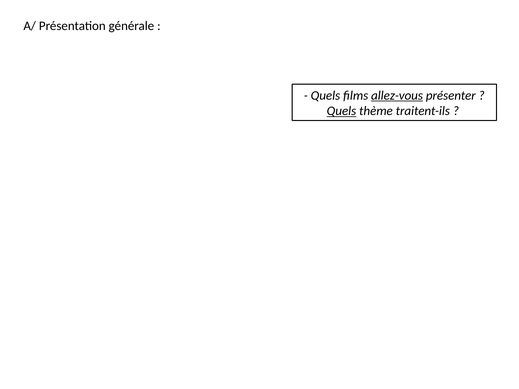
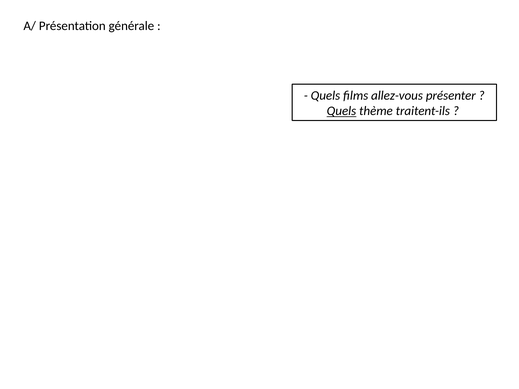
allez-vous underline: present -> none
